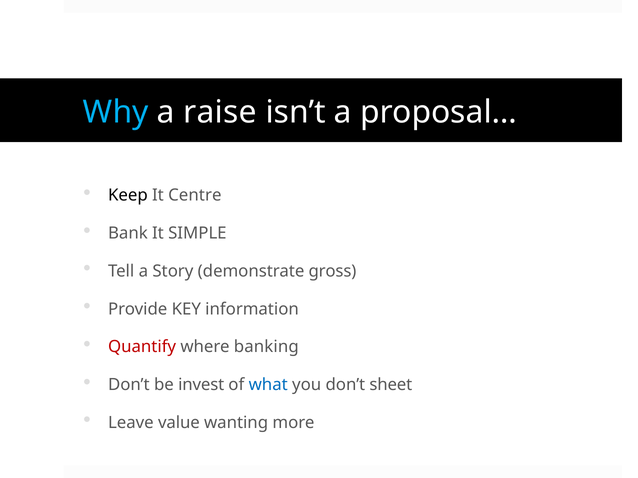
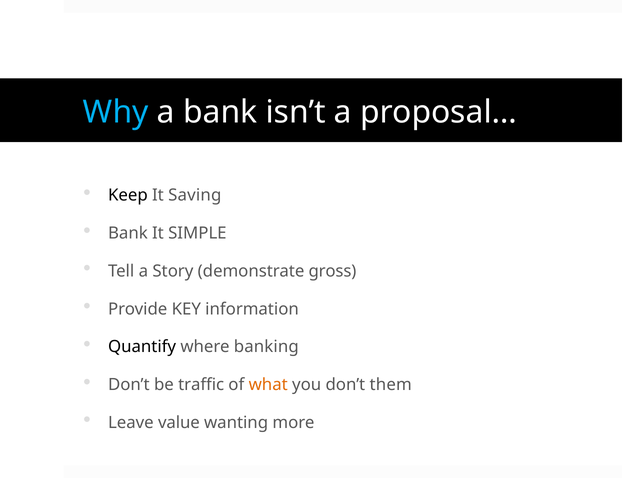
a raise: raise -> bank
Centre: Centre -> Saving
Quantify colour: red -> black
invest: invest -> traffic
what colour: blue -> orange
sheet: sheet -> them
